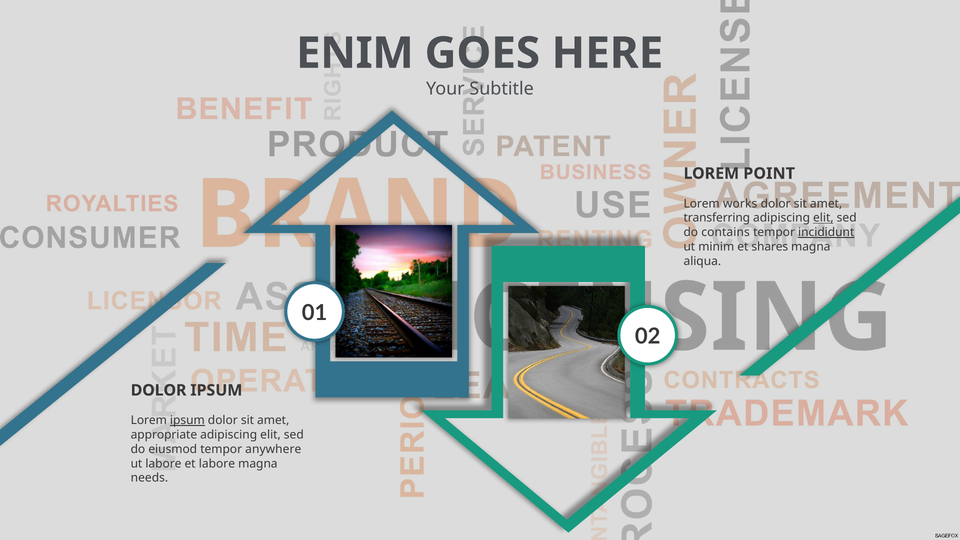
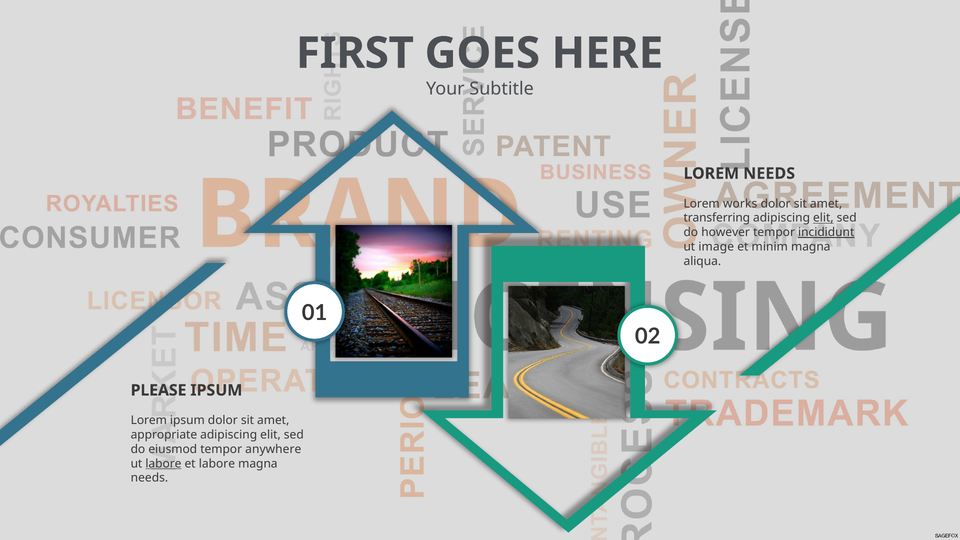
ENIM: ENIM -> FIRST
LOREM POINT: POINT -> NEEDS
contains: contains -> however
minim: minim -> image
shares: shares -> minim
DOLOR at (159, 390): DOLOR -> PLEASE
ipsum at (187, 420) underline: present -> none
labore at (163, 464) underline: none -> present
